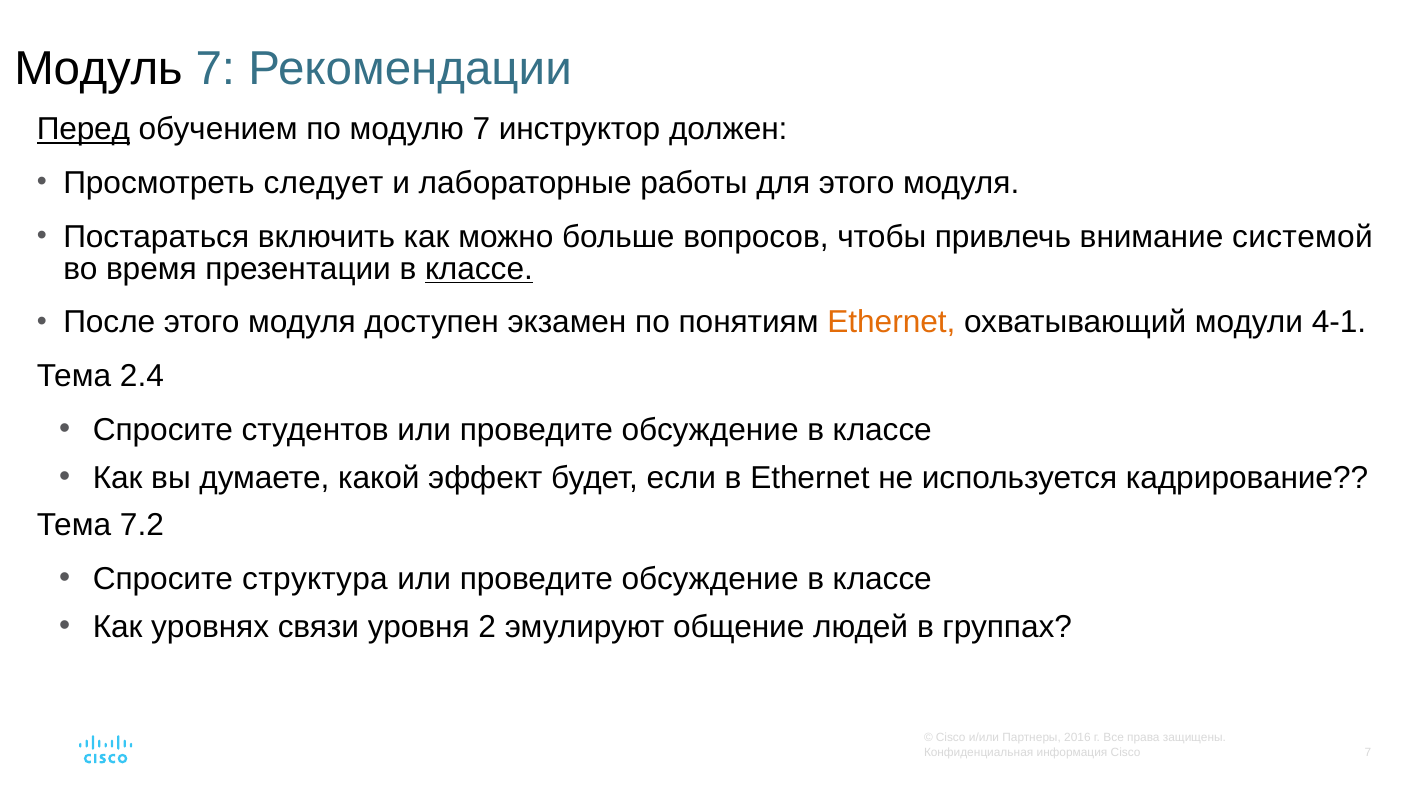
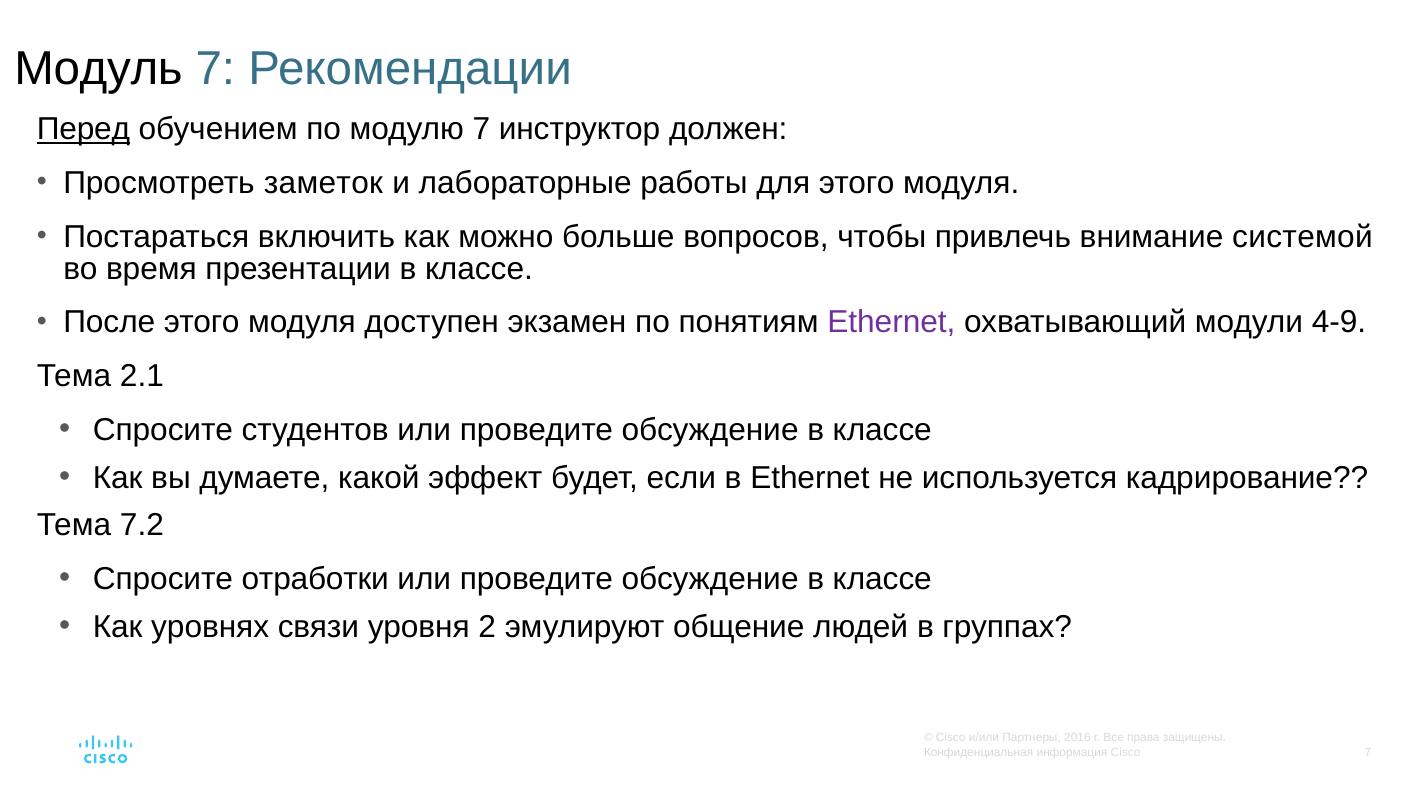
следует: следует -> заметок
классе at (479, 269) underline: present -> none
Ethernet at (891, 322) colour: orange -> purple
4-1: 4-1 -> 4-9
2.4: 2.4 -> 2.1
структура: структура -> отработки
